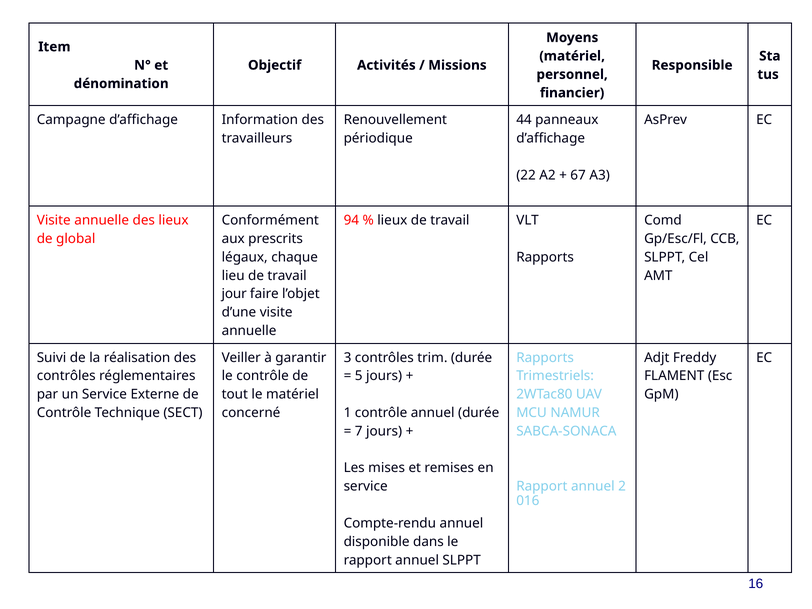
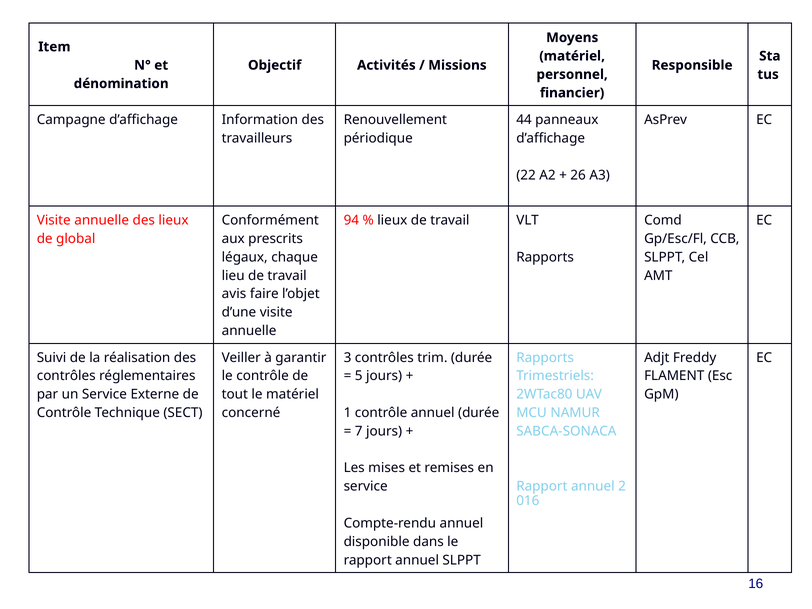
67: 67 -> 26
jour: jour -> avis
